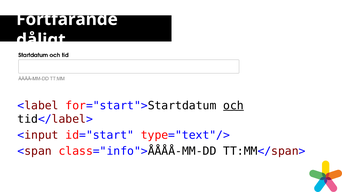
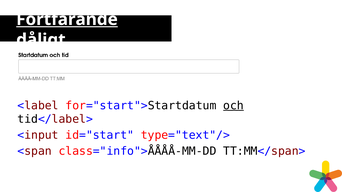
Fortfarande underline: none -> present
